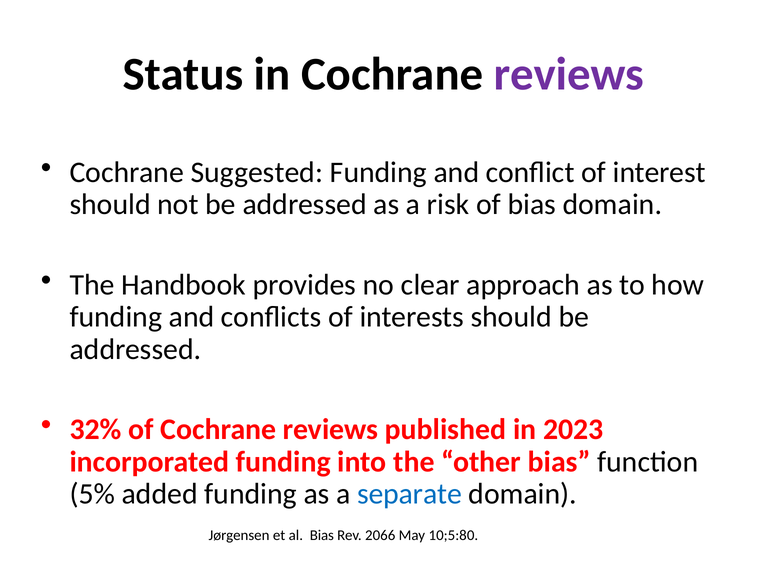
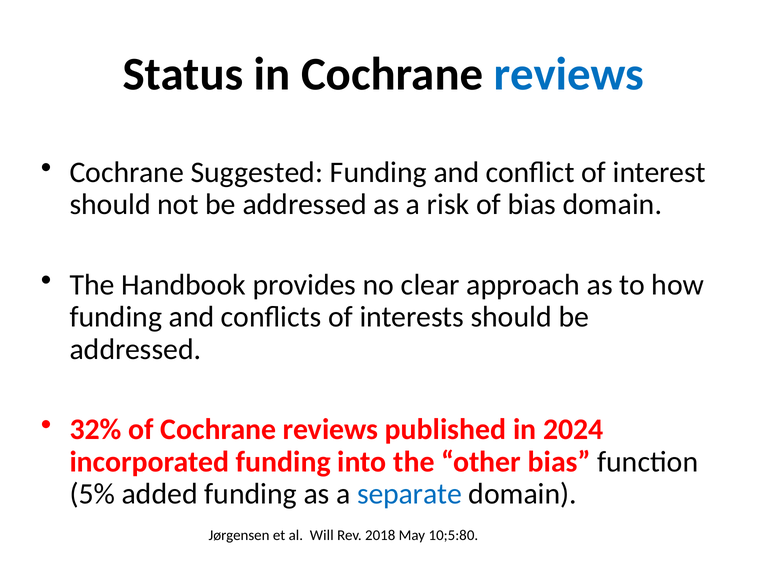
reviews at (569, 74) colour: purple -> blue
2023: 2023 -> 2024
al Bias: Bias -> Will
2066: 2066 -> 2018
